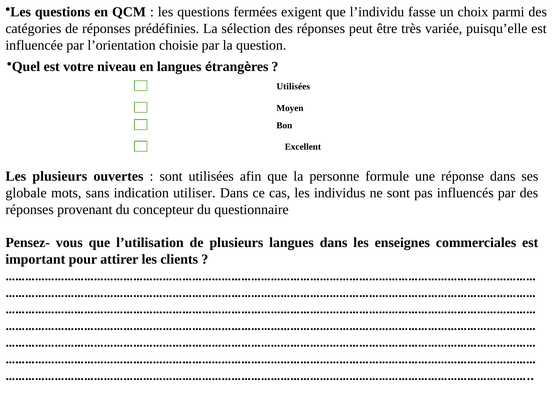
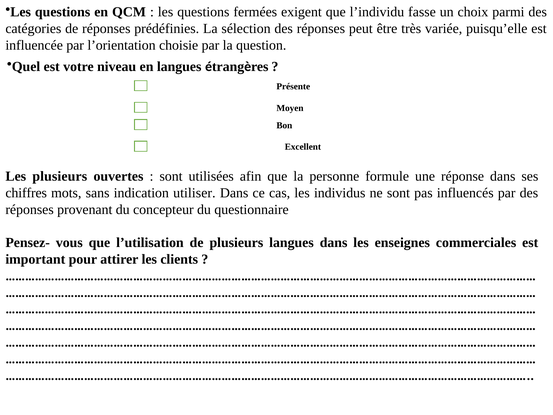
Utilisées at (293, 87): Utilisées -> Présente
globale: globale -> chiffres
